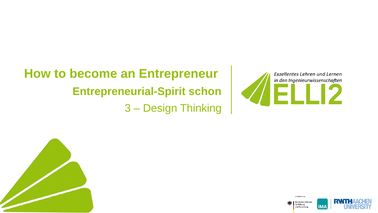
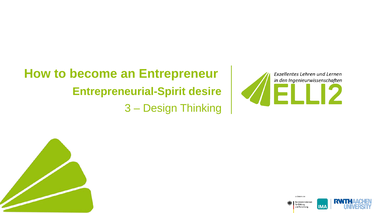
schon: schon -> desire
